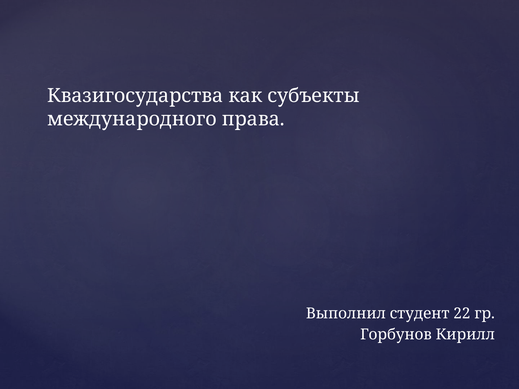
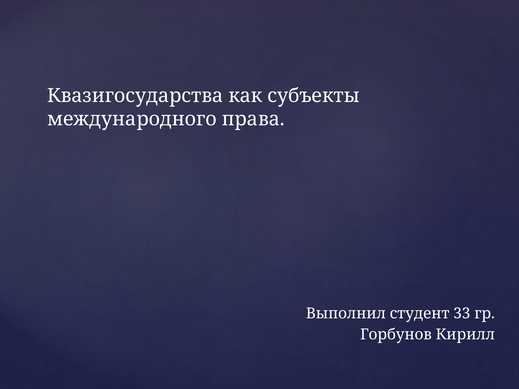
22: 22 -> 33
